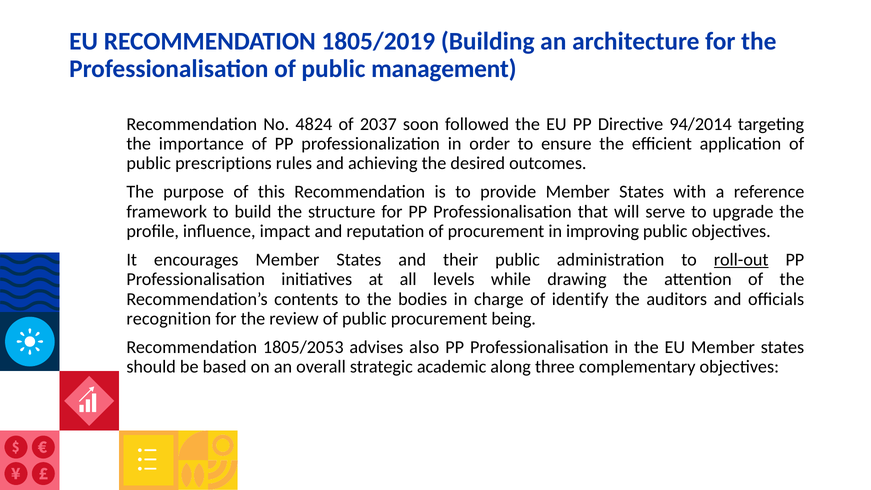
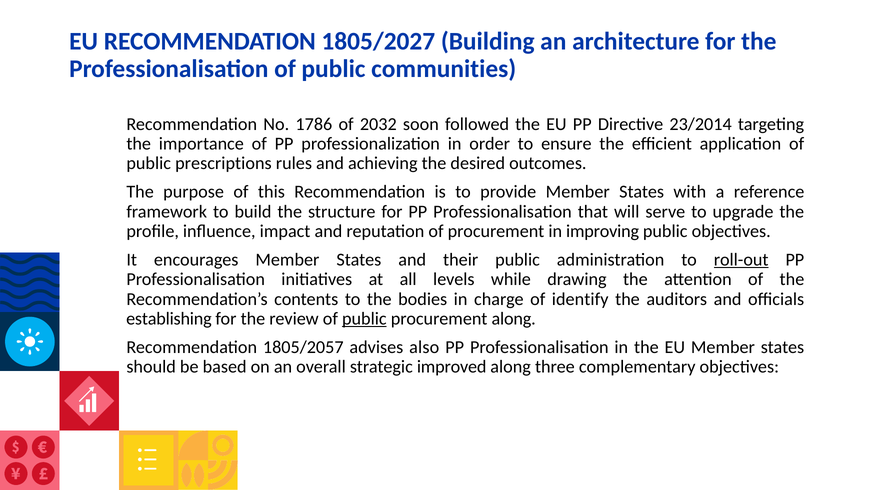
1805/2019: 1805/2019 -> 1805/2027
management: management -> communities
4824: 4824 -> 1786
2037: 2037 -> 2032
94/2014: 94/2014 -> 23/2014
recognition: recognition -> establishing
public at (364, 319) underline: none -> present
procurement being: being -> along
1805/2053: 1805/2053 -> 1805/2057
academic: academic -> improved
